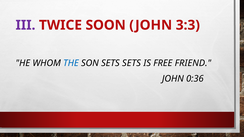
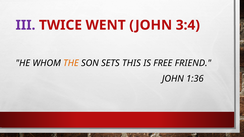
SOON: SOON -> WENT
3:3: 3:3 -> 3:4
THE colour: blue -> orange
SETS SETS: SETS -> THIS
0:36: 0:36 -> 1:36
